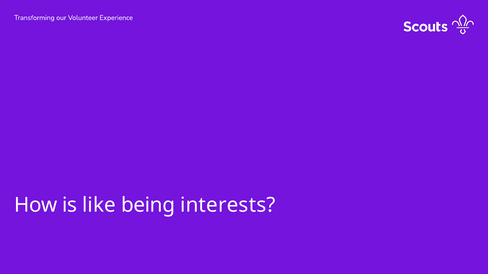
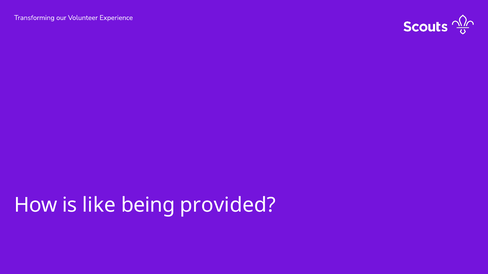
interests: interests -> provided
